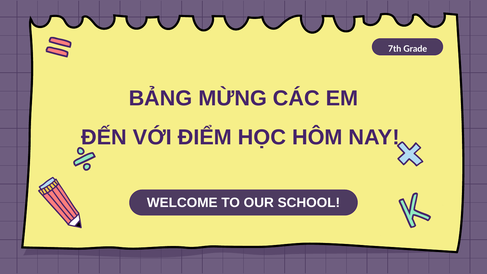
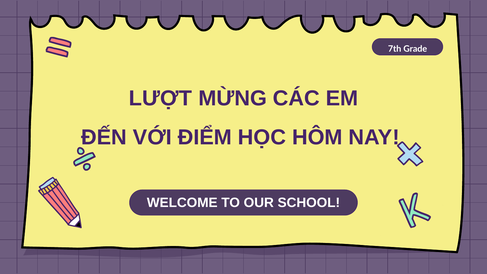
BẢNG: BẢNG -> LƯỢT
